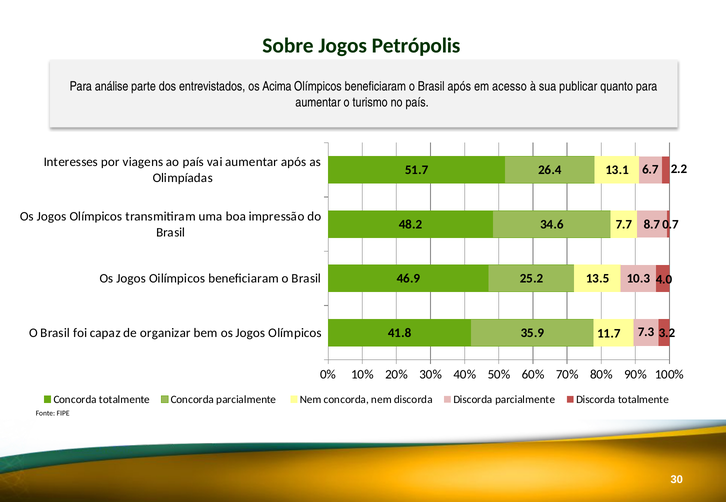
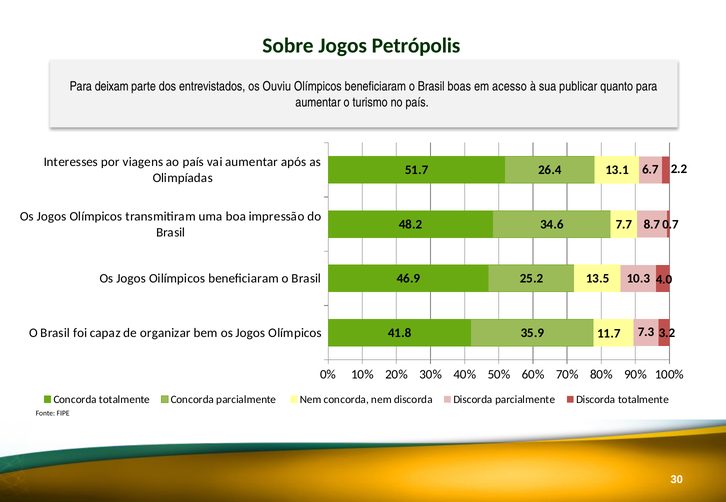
análise: análise -> deixam
Acima: Acima -> Ouviu
Brasil após: após -> boas
